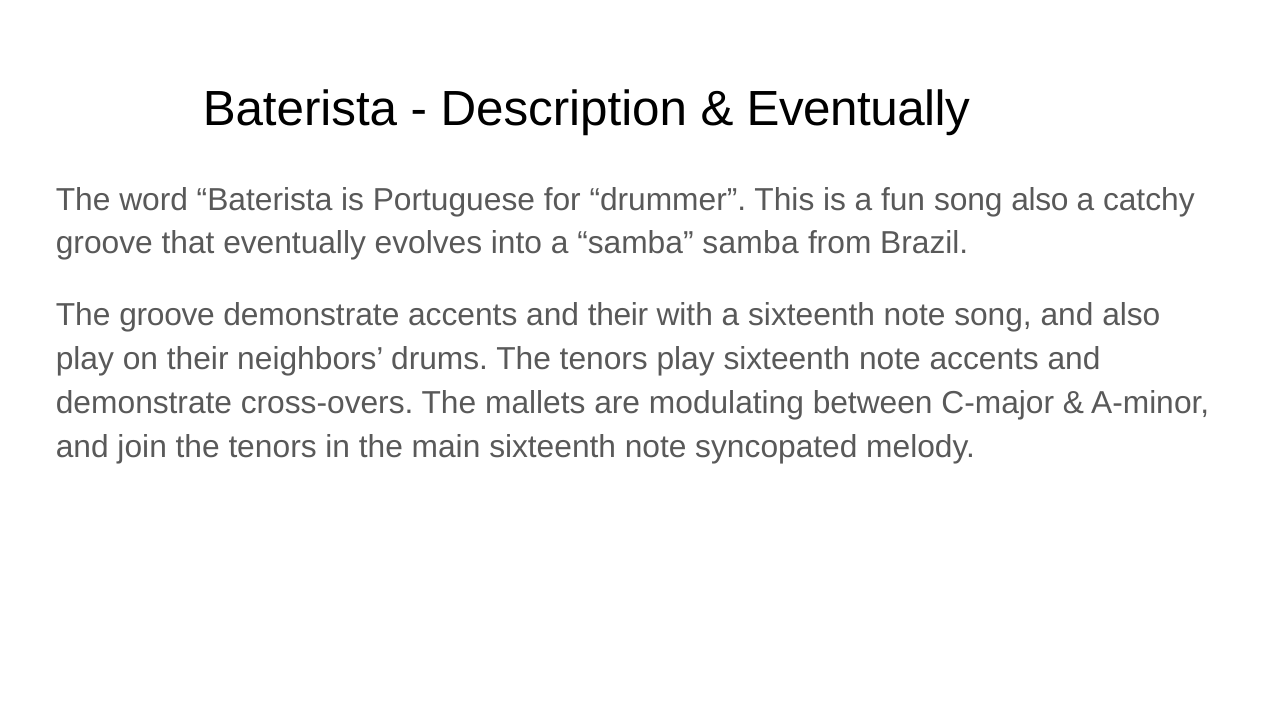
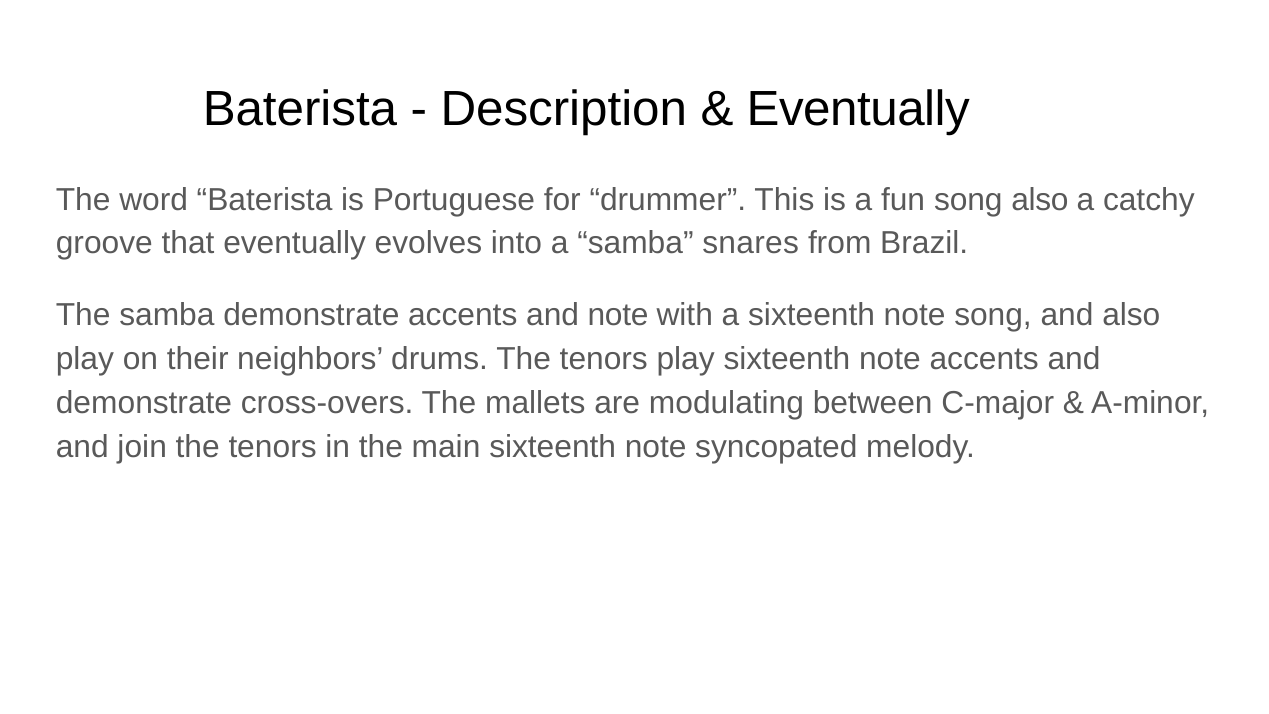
samba samba: samba -> snares
The groove: groove -> samba
and their: their -> note
